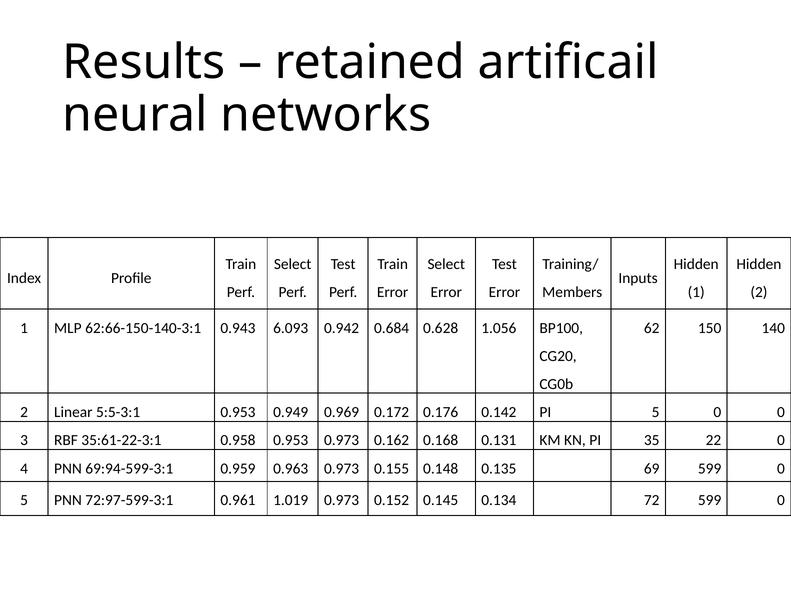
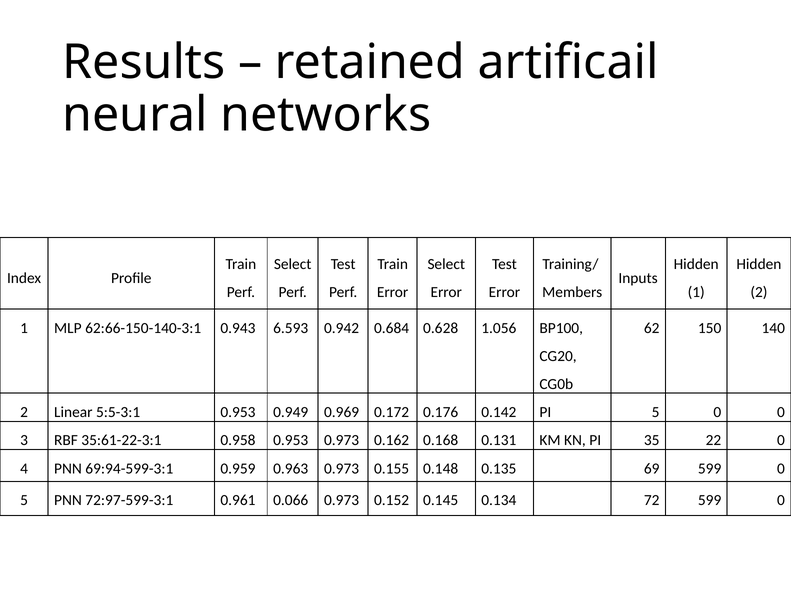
6.093: 6.093 -> 6.593
1.019: 1.019 -> 0.066
